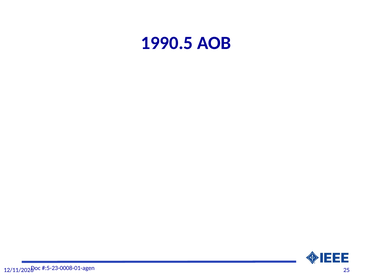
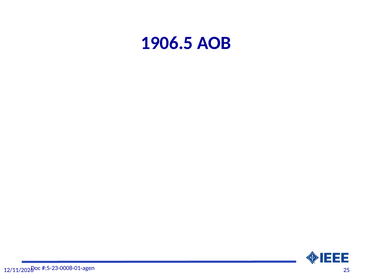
1990.5: 1990.5 -> 1906.5
